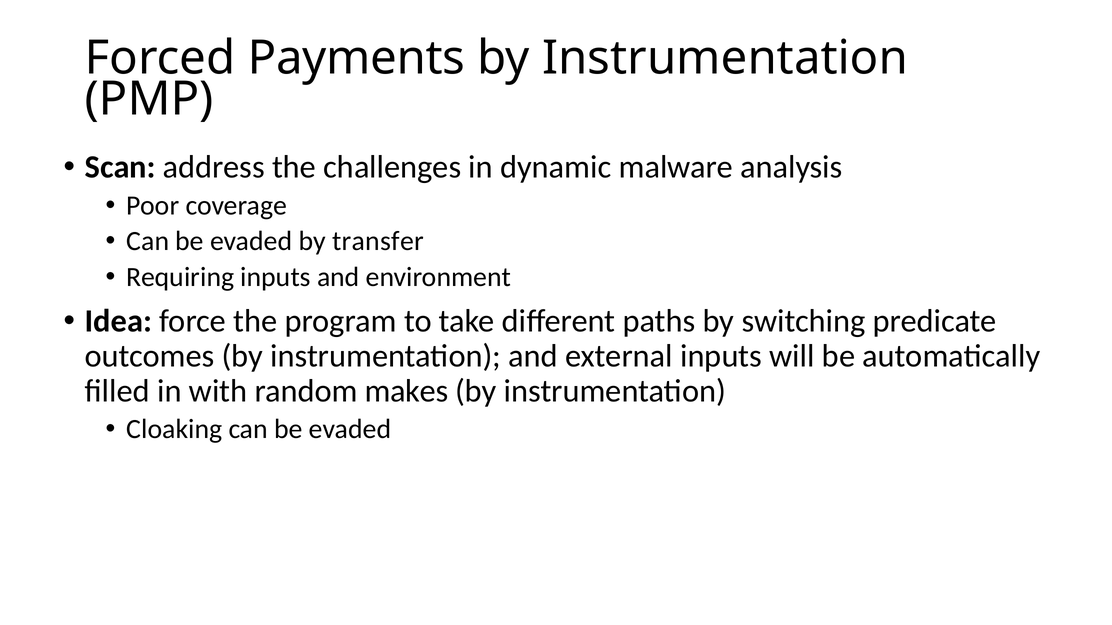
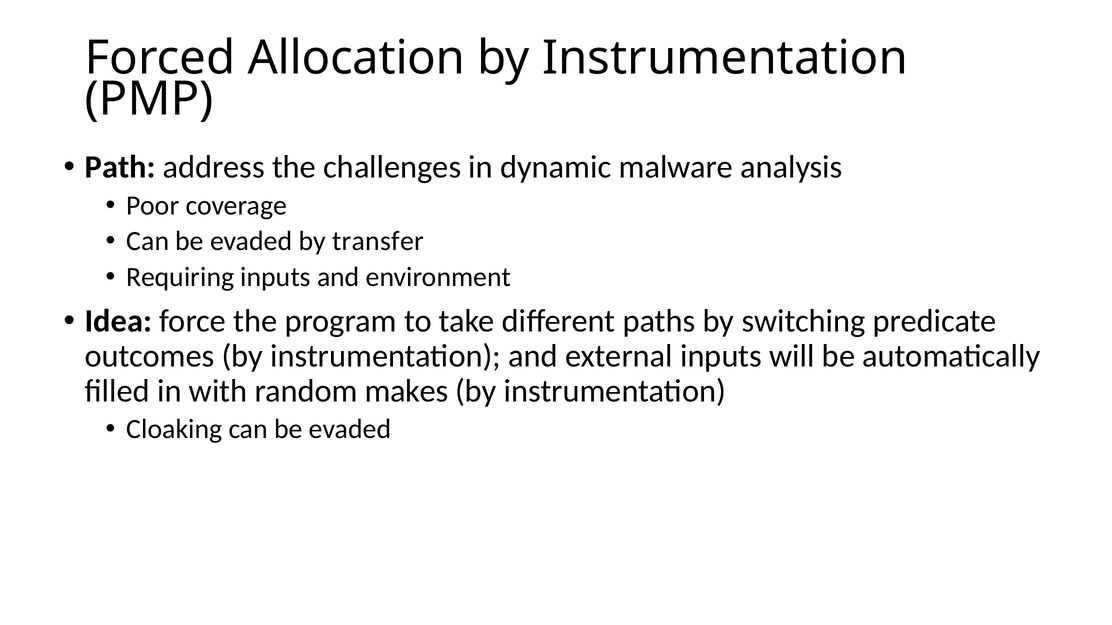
Payments: Payments -> Allocation
Scan: Scan -> Path
